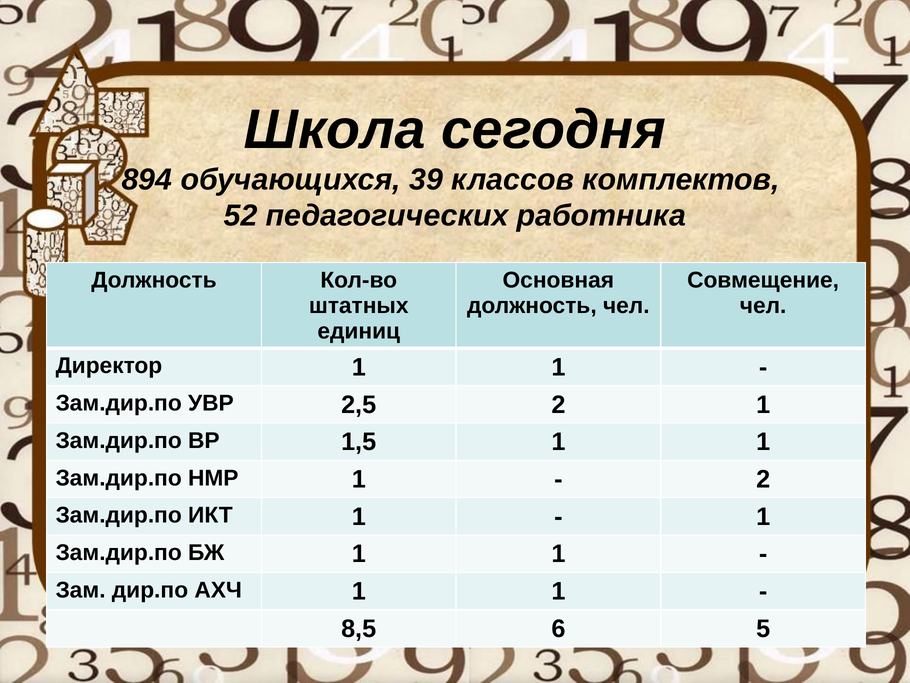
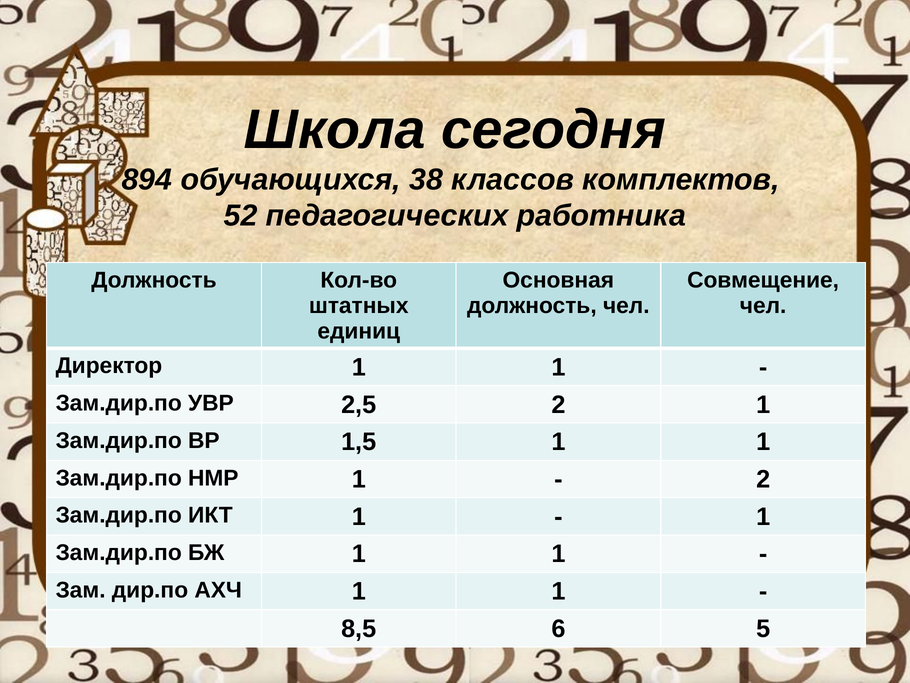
39: 39 -> 38
